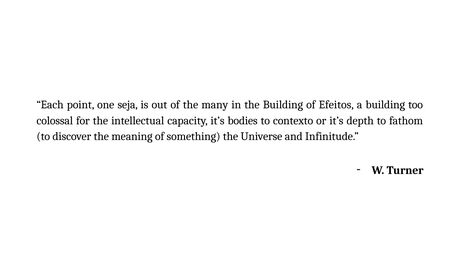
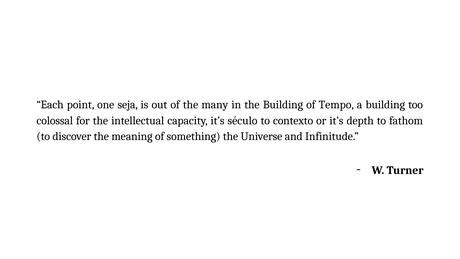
Efeitos: Efeitos -> Tempo
bodies: bodies -> século
